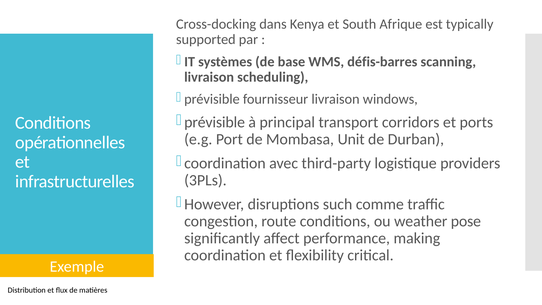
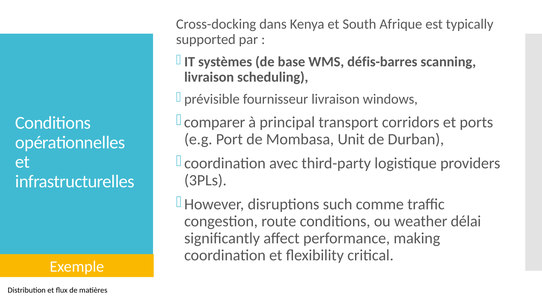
prévisible at (215, 122): prévisible -> comparer
pose: pose -> délai
